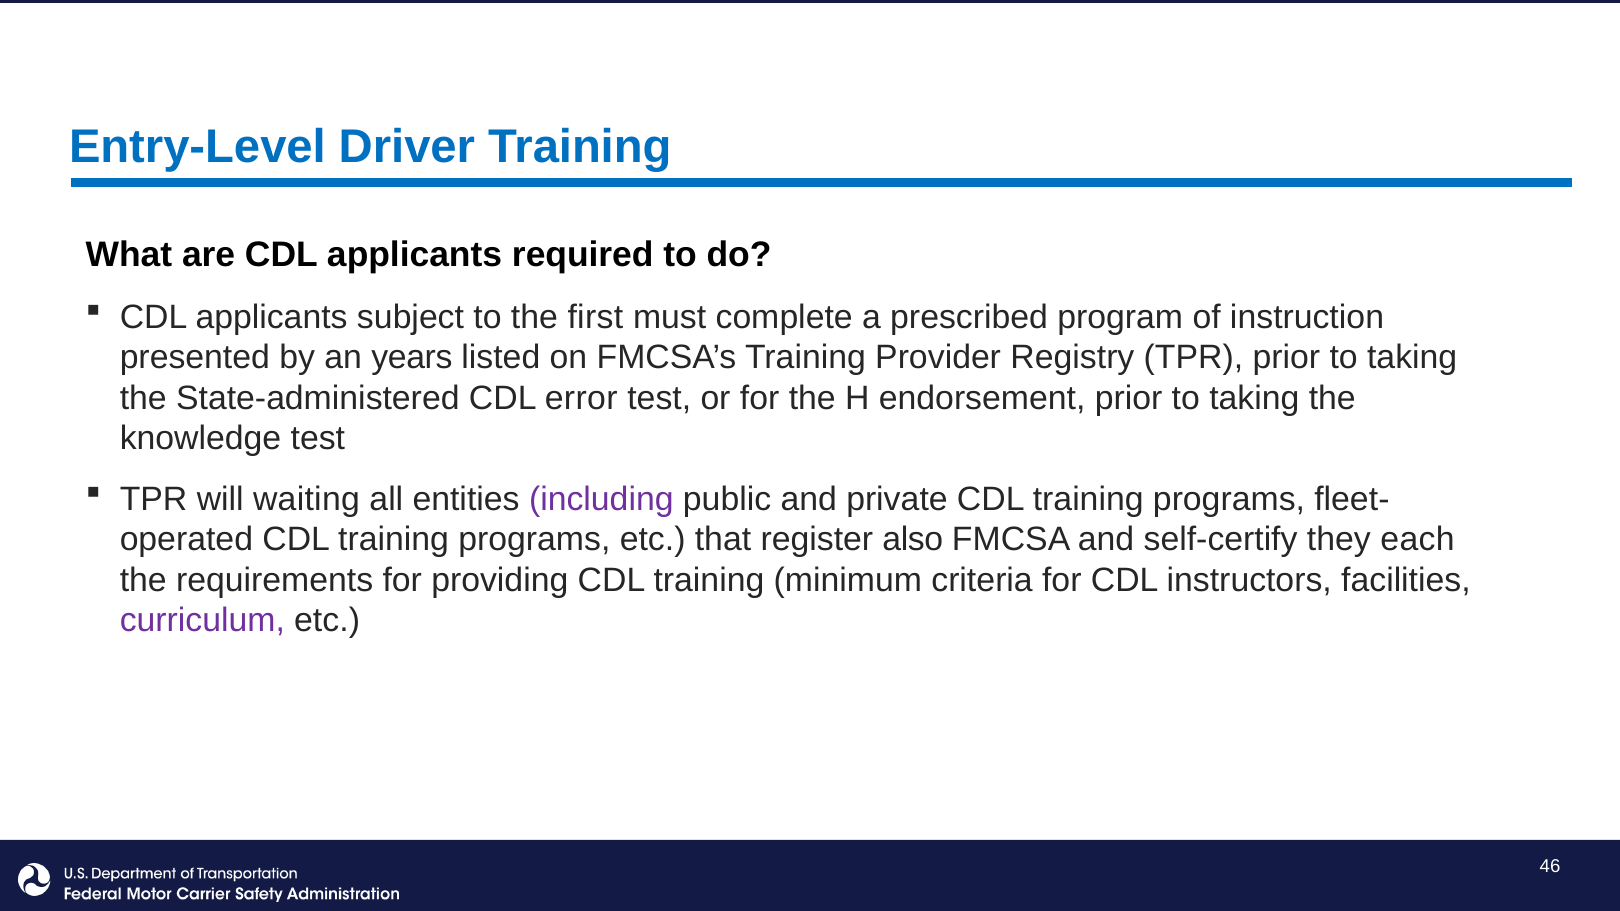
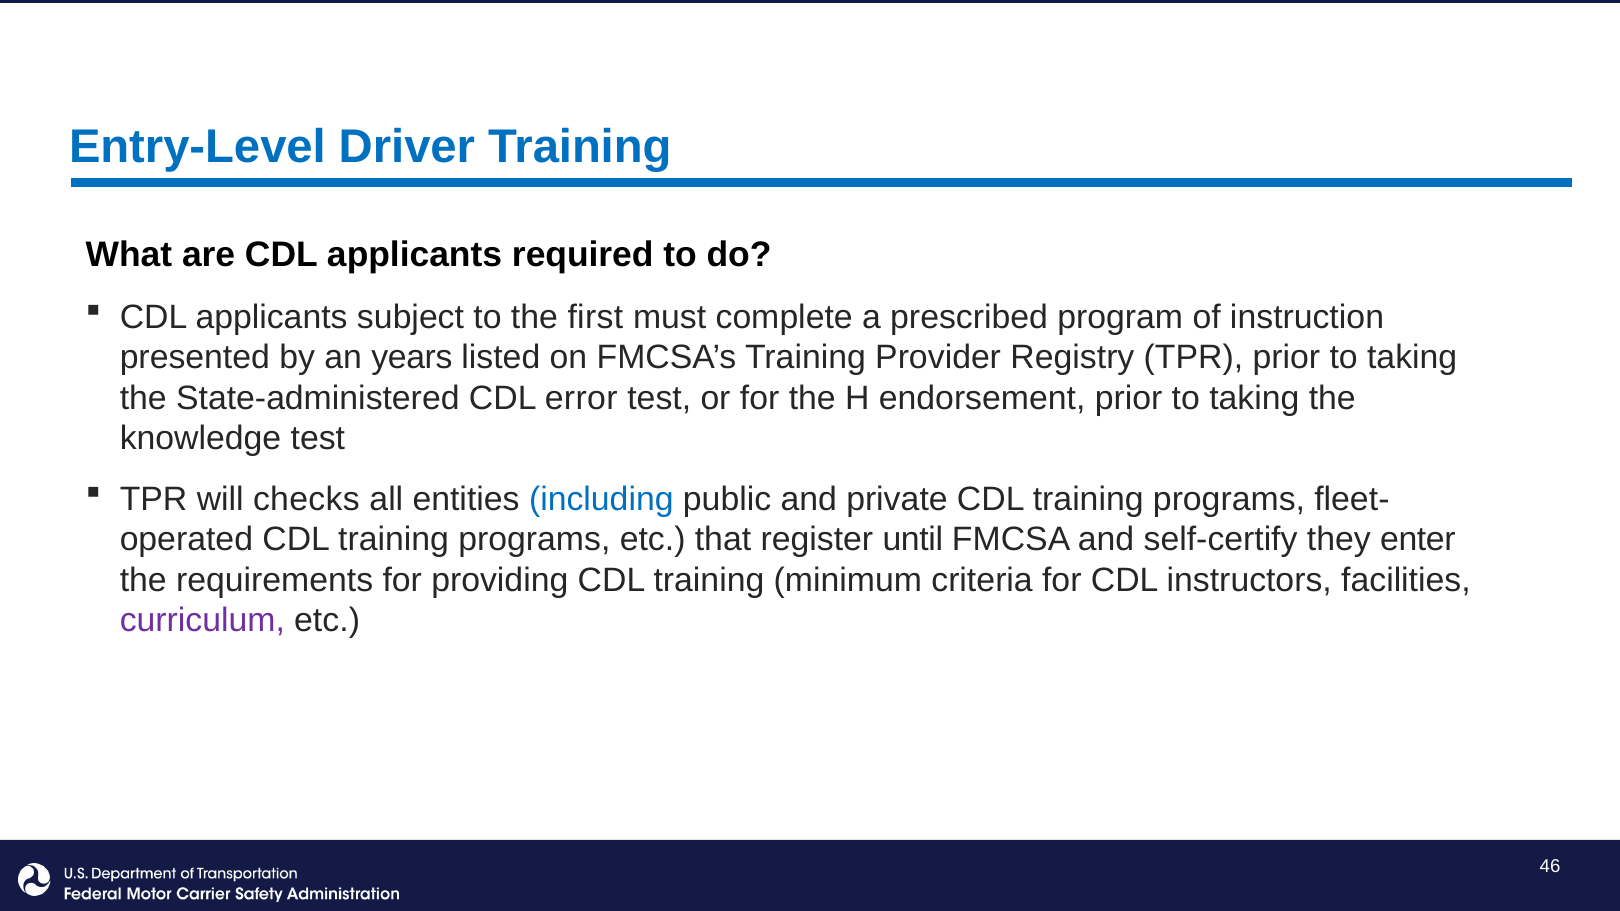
waiting: waiting -> checks
including colour: purple -> blue
also: also -> until
each: each -> enter
